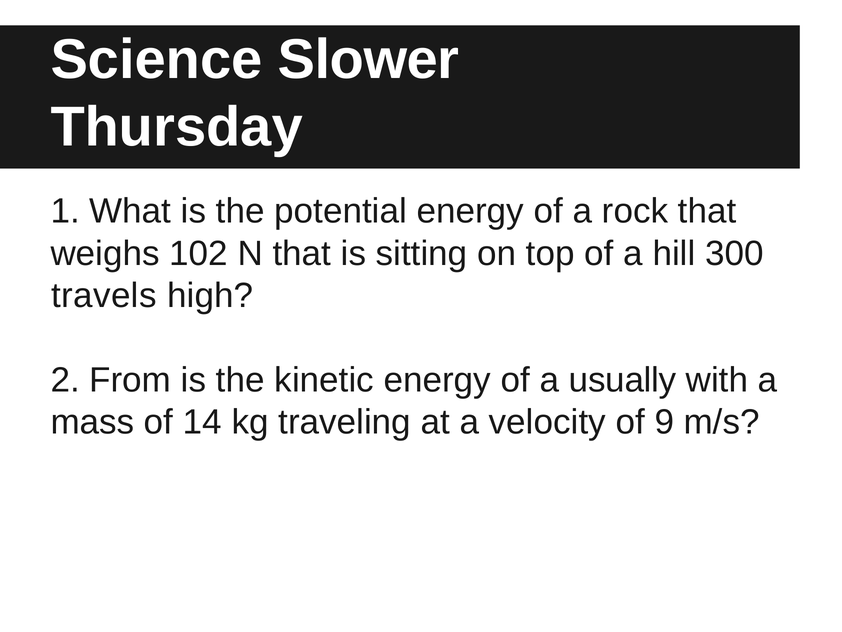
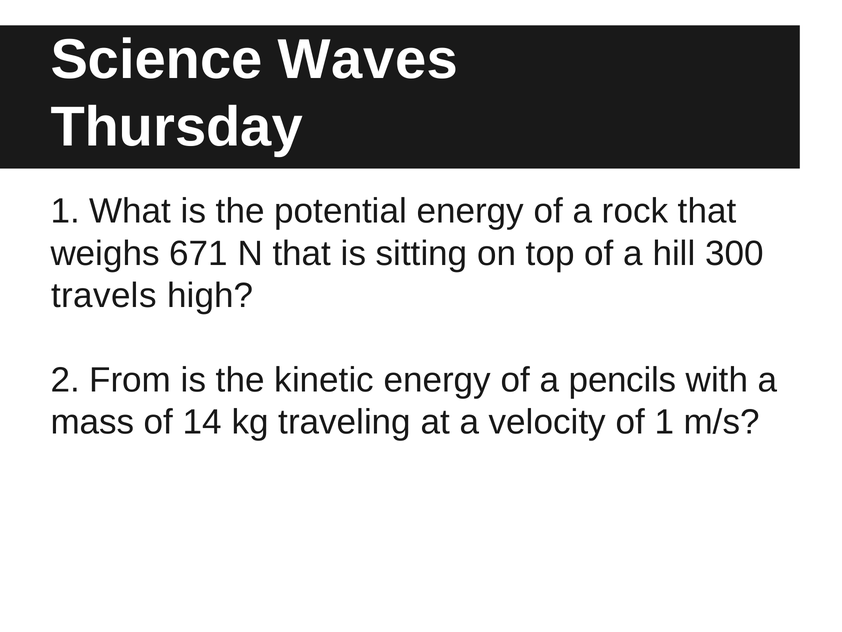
Slower: Slower -> Waves
102: 102 -> 671
usually: usually -> pencils
of 9: 9 -> 1
